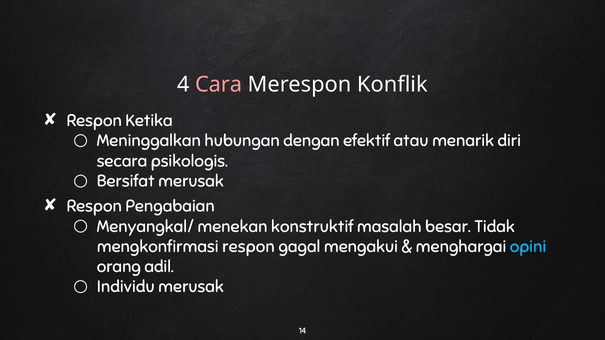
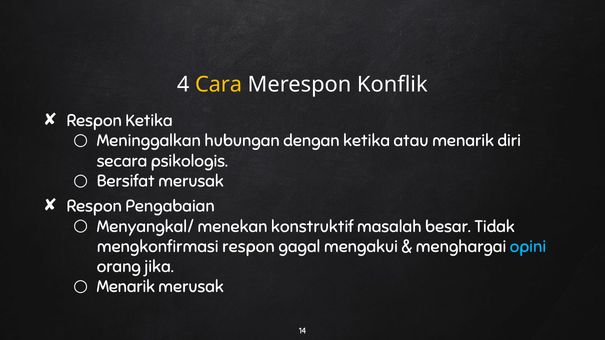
Cara colour: pink -> yellow
dengan efektif: efektif -> ketika
adil: adil -> jika
Individu at (126, 287): Individu -> Menarik
